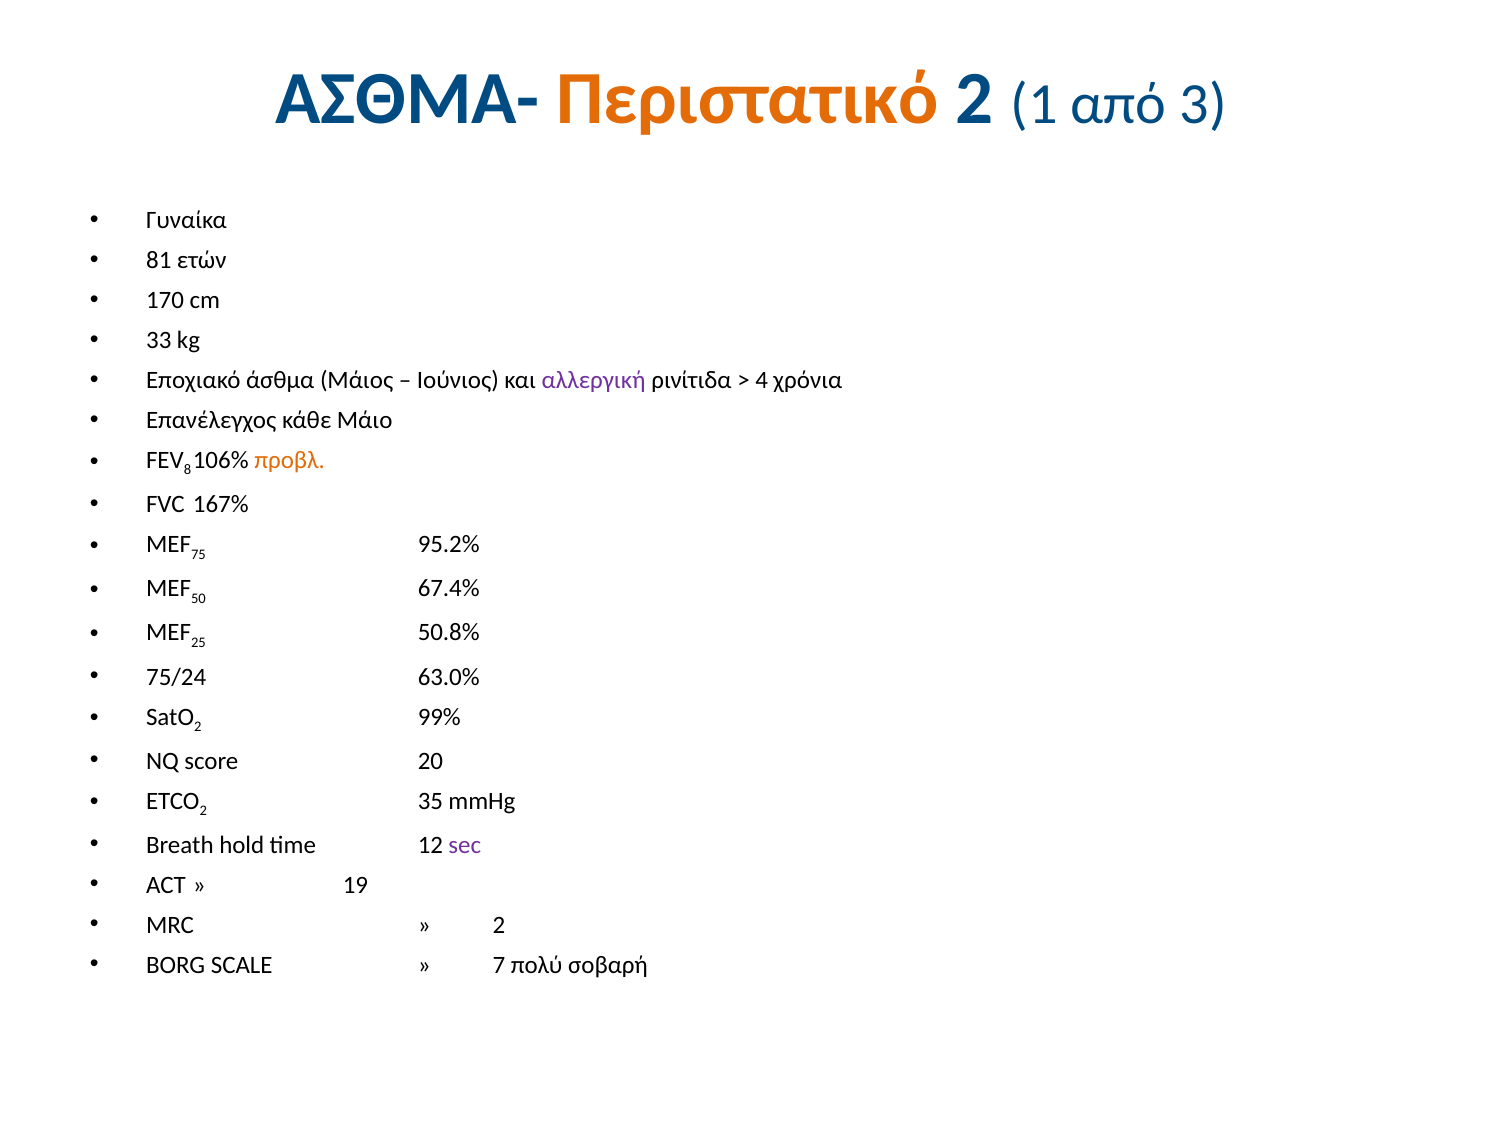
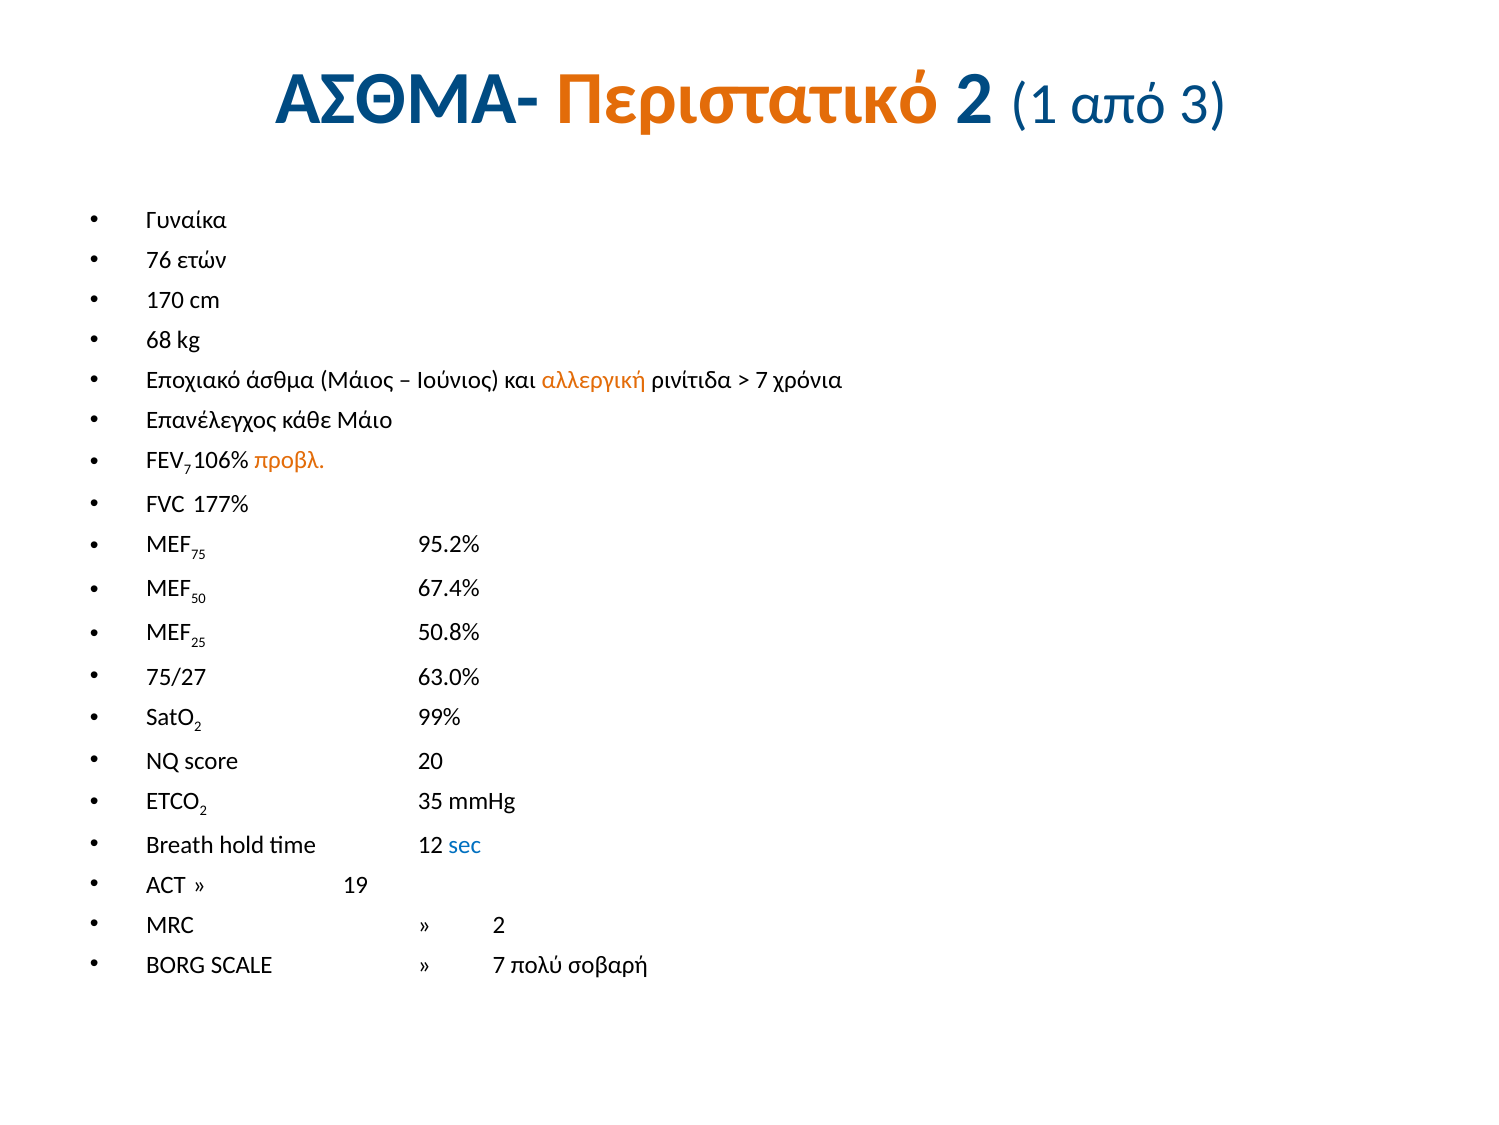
81: 81 -> 76
33: 33 -> 68
αλλεργική colour: purple -> orange
4 at (762, 380): 4 -> 7
8 at (188, 470): 8 -> 7
167%: 167% -> 177%
75/24: 75/24 -> 75/27
sec colour: purple -> blue
